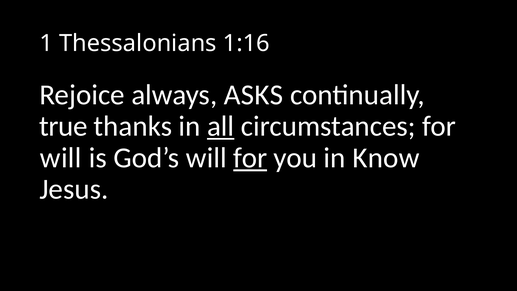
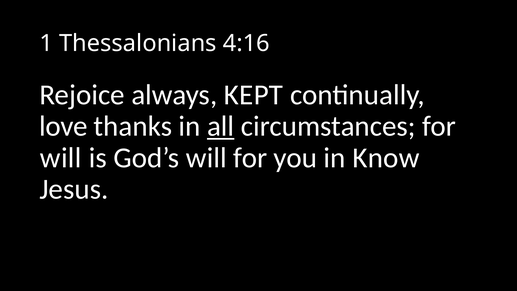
1:16: 1:16 -> 4:16
ASKS: ASKS -> KEPT
true: true -> love
for at (250, 158) underline: present -> none
